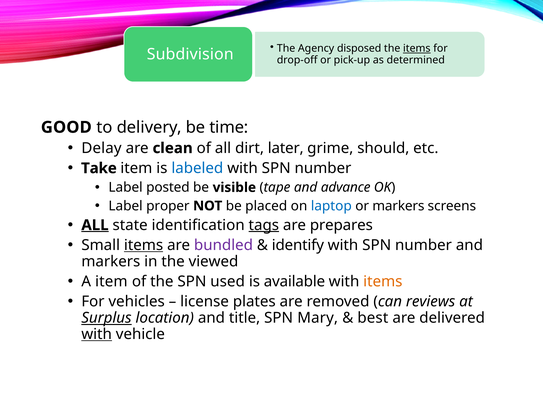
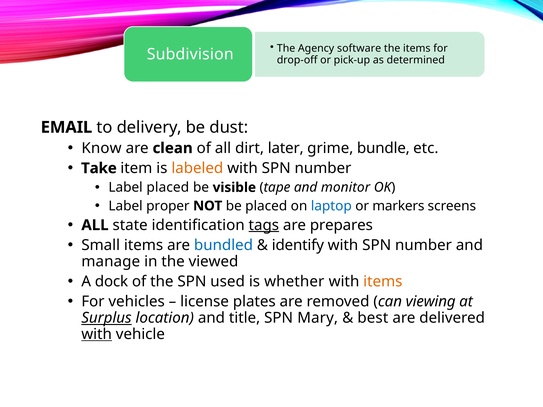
disposed: disposed -> software
items at (417, 49) underline: present -> none
GOOD: GOOD -> EMAIL
time: time -> dust
Delay: Delay -> Know
should: should -> bundle
labeled colour: blue -> orange
Label posted: posted -> placed
advance: advance -> monitor
ALL at (95, 225) underline: present -> none
items at (144, 245) underline: present -> none
bundled colour: purple -> blue
markers at (111, 262): markers -> manage
A item: item -> dock
available: available -> whether
reviews: reviews -> viewing
